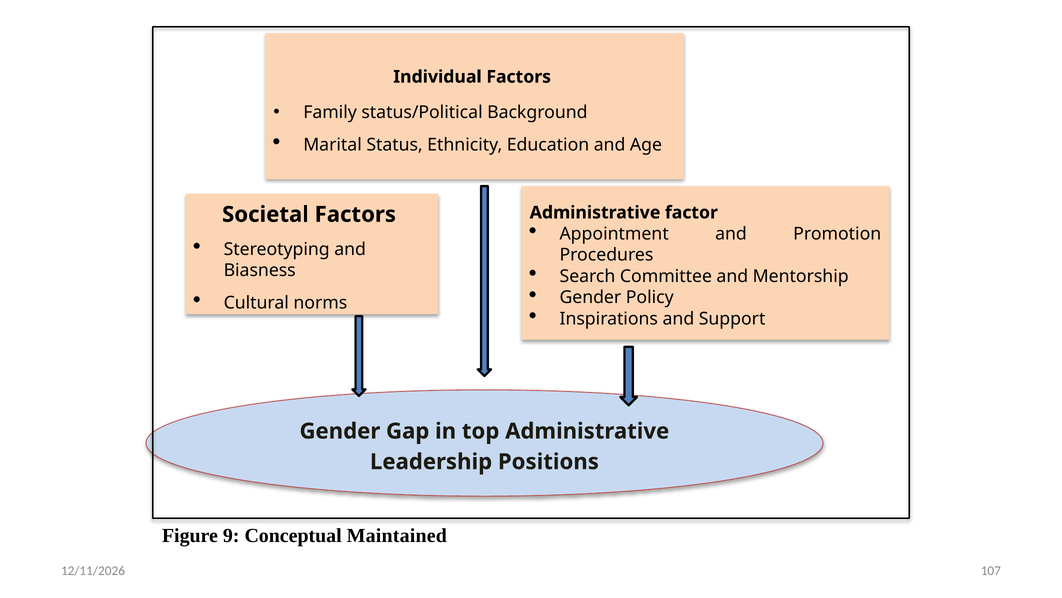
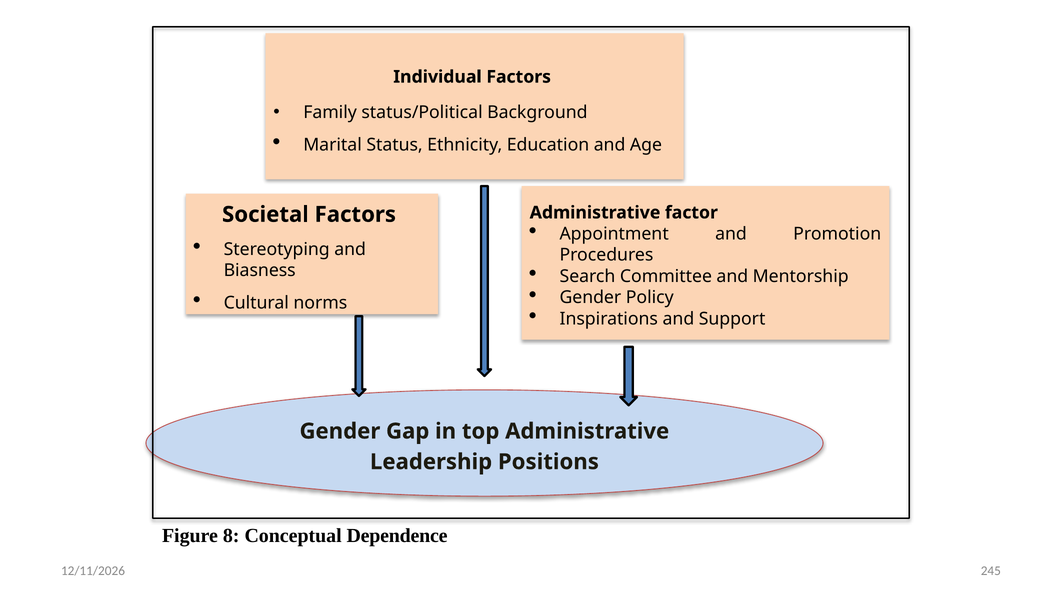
9: 9 -> 8
Maintained: Maintained -> Dependence
107: 107 -> 245
